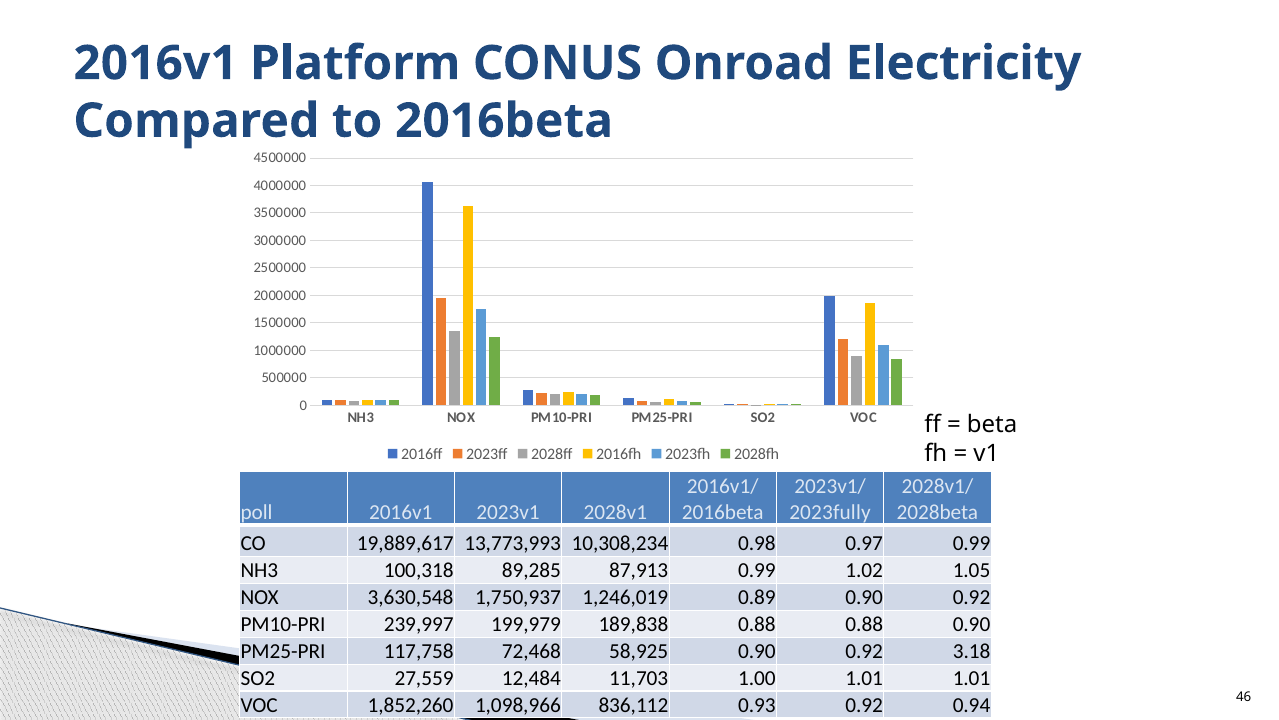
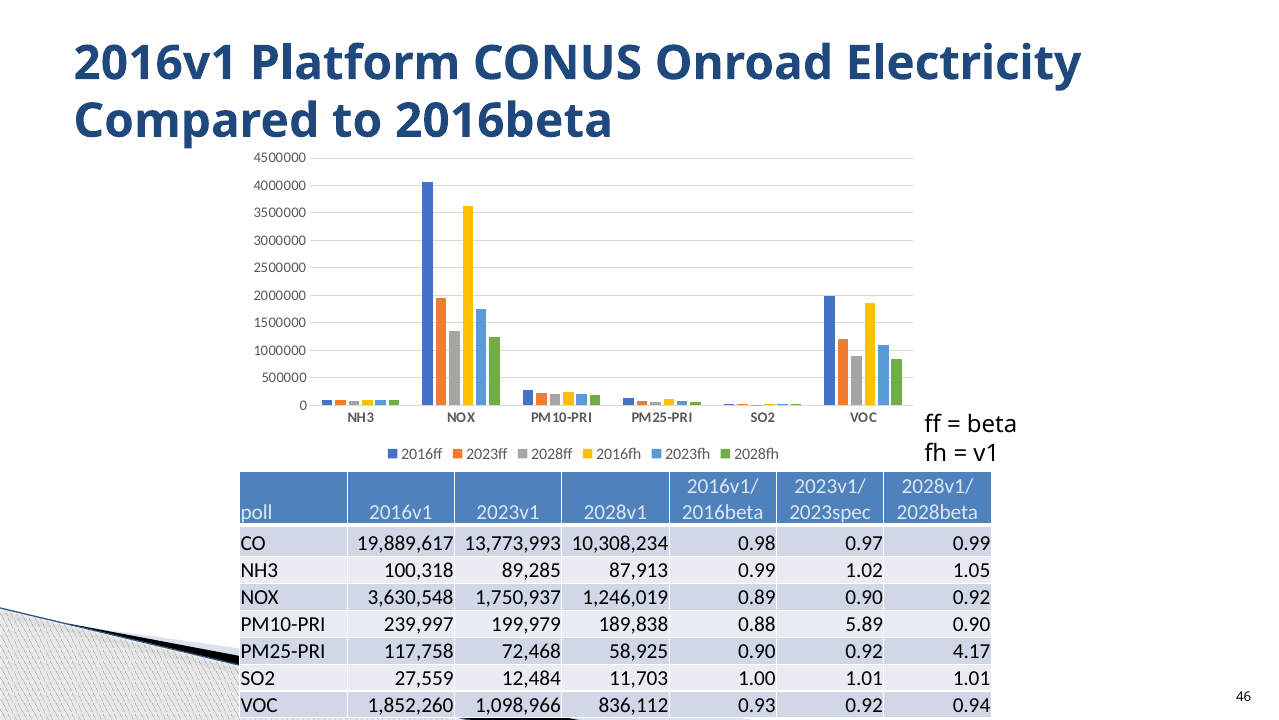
2023fully: 2023fully -> 2023spec
0.88 0.88: 0.88 -> 5.89
3.18: 3.18 -> 4.17
